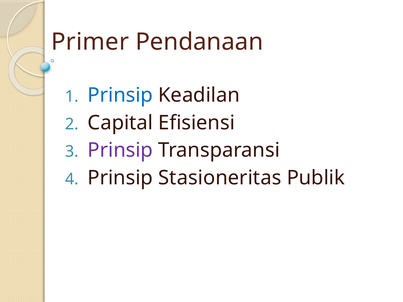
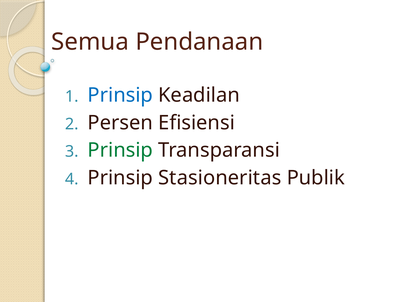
Primer: Primer -> Semua
Capital: Capital -> Persen
Prinsip at (120, 150) colour: purple -> green
